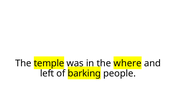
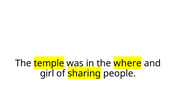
left: left -> girl
barking: barking -> sharing
